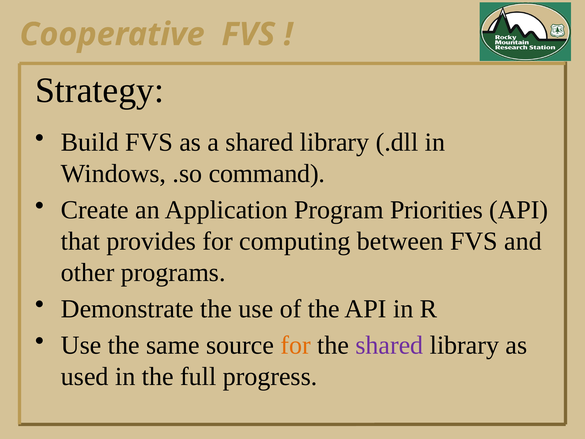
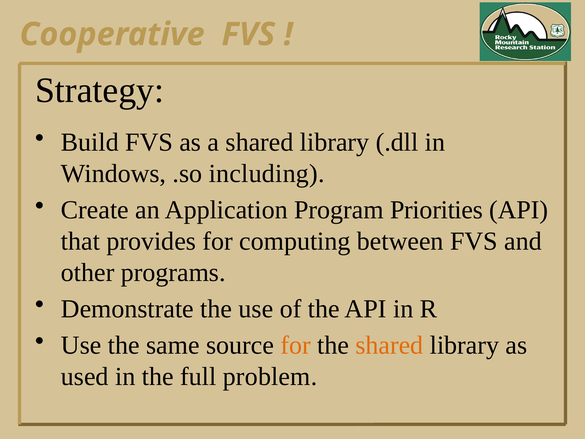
command: command -> including
shared at (389, 345) colour: purple -> orange
progress: progress -> problem
